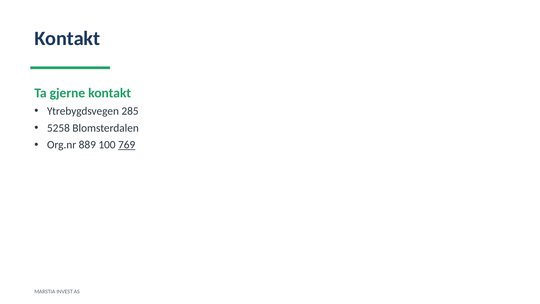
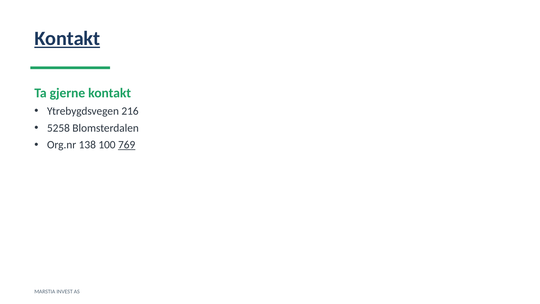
Kontakt at (67, 39) underline: none -> present
285: 285 -> 216
889: 889 -> 138
